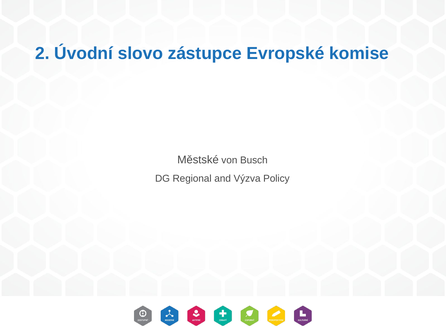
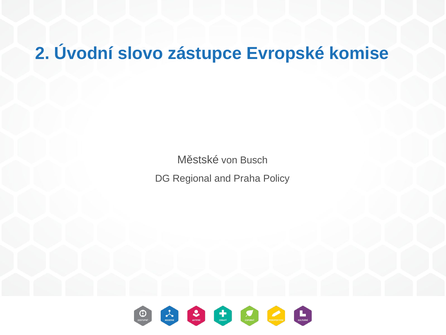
Výzva: Výzva -> Praha
